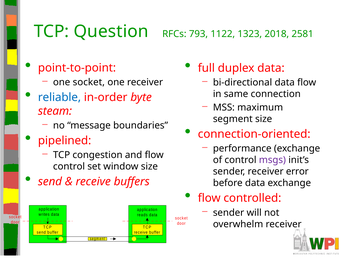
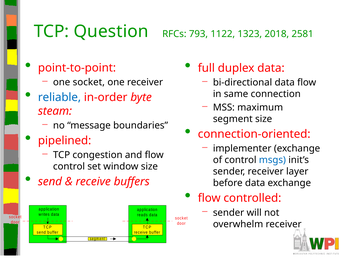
performance: performance -> implementer
msgs colour: purple -> blue
error: error -> layer
